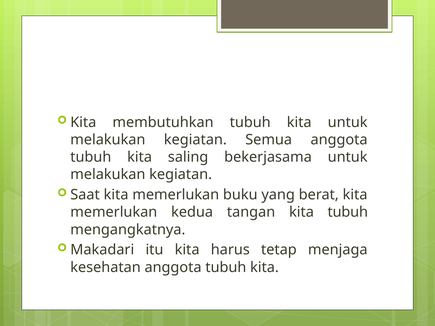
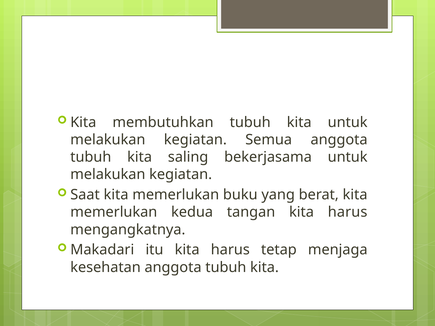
tangan kita tubuh: tubuh -> harus
